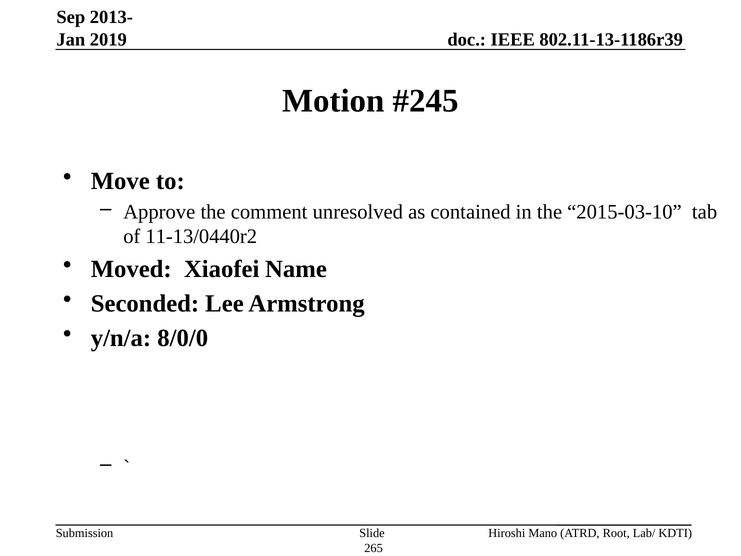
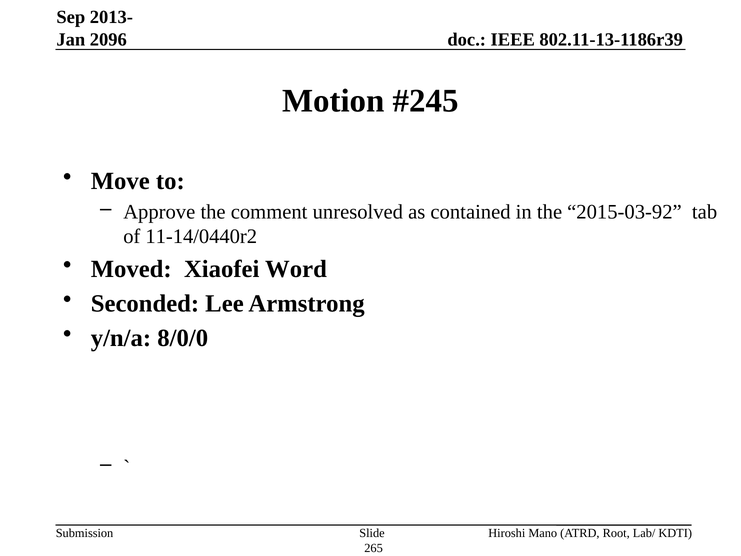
2019: 2019 -> 2096
2015-03-10: 2015-03-10 -> 2015-03-92
11-13/0440r2: 11-13/0440r2 -> 11-14/0440r2
Name: Name -> Word
